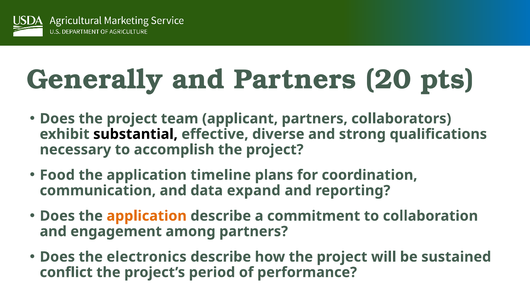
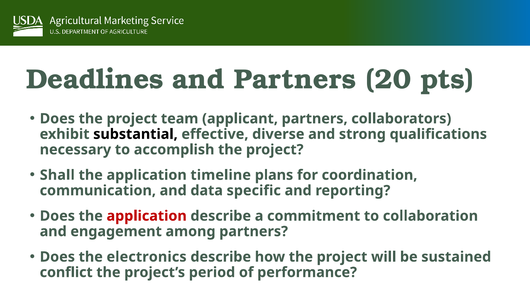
Generally: Generally -> Deadlines
Food: Food -> Shall
expand: expand -> specific
application at (147, 216) colour: orange -> red
